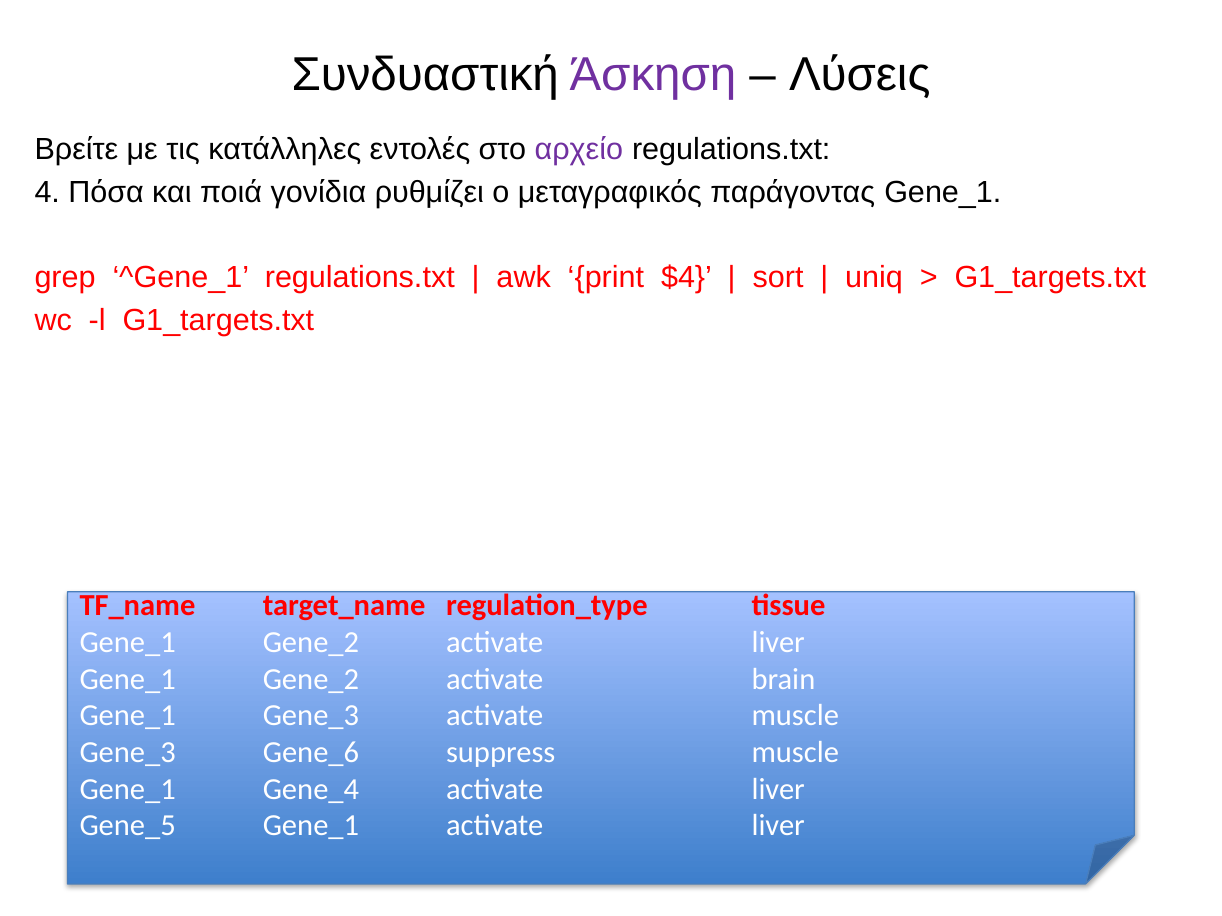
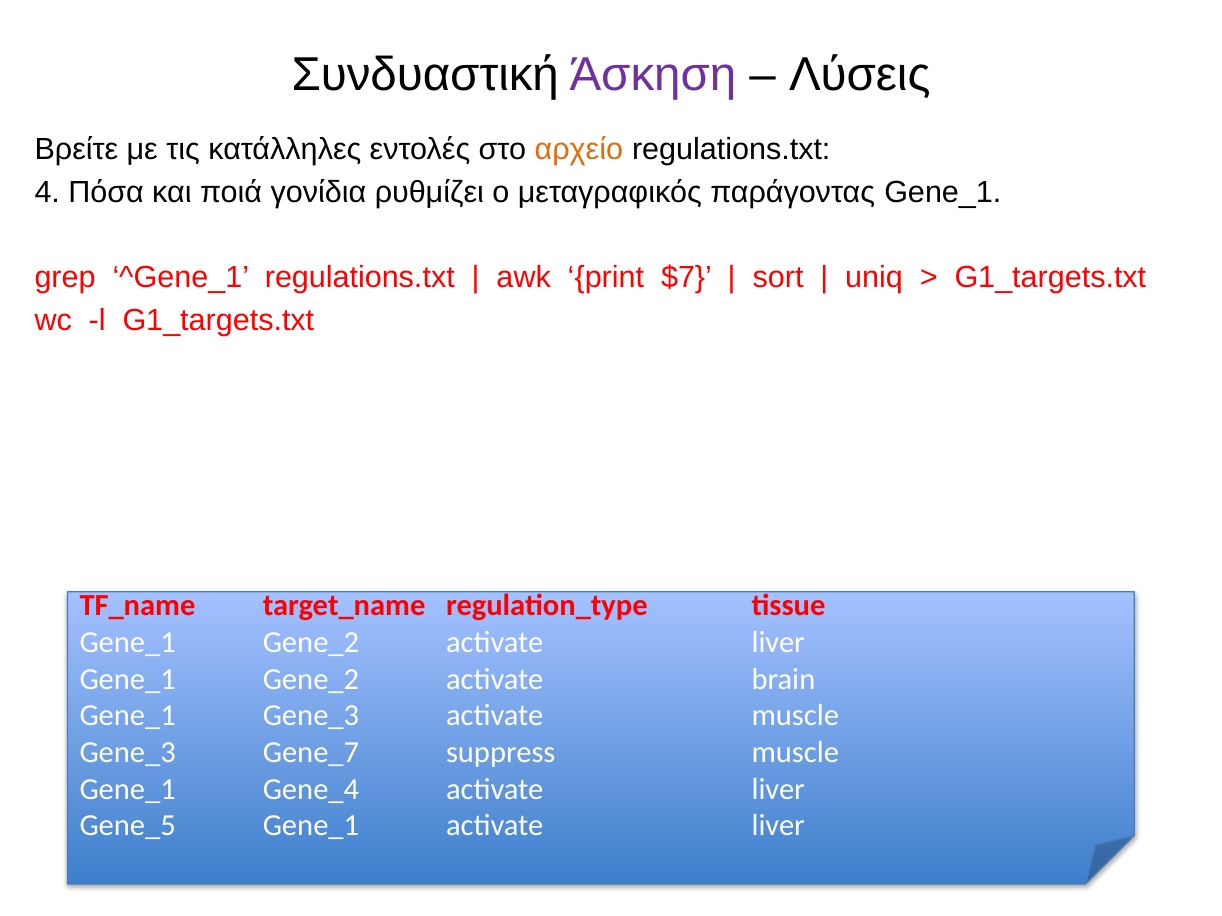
αρχείο colour: purple -> orange
$4: $4 -> $7
Gene_6: Gene_6 -> Gene_7
